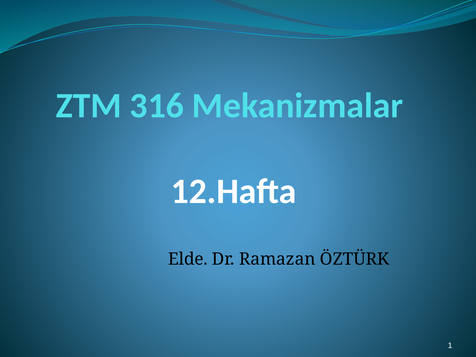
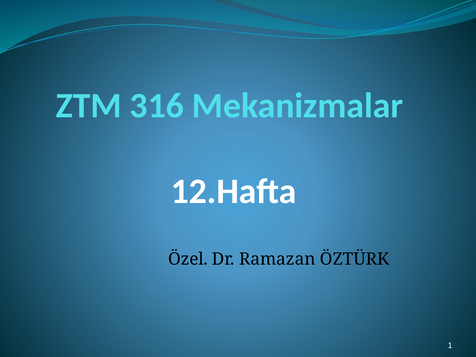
Elde: Elde -> Özel
